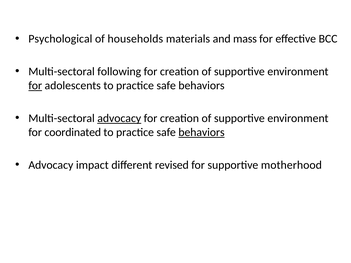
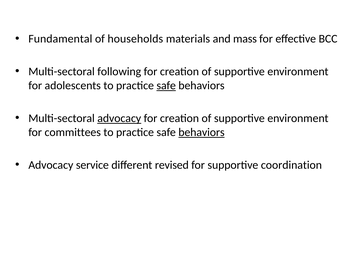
Psychological: Psychological -> Fundamental
for at (35, 86) underline: present -> none
safe at (166, 86) underline: none -> present
coordinated: coordinated -> committees
impact: impact -> service
motherhood: motherhood -> coordination
